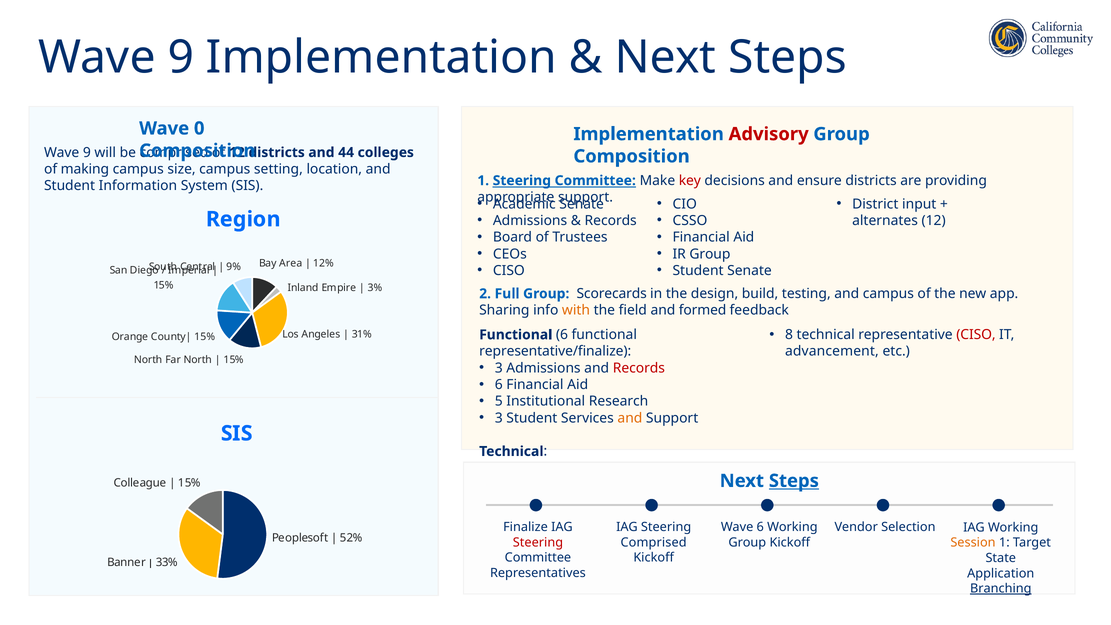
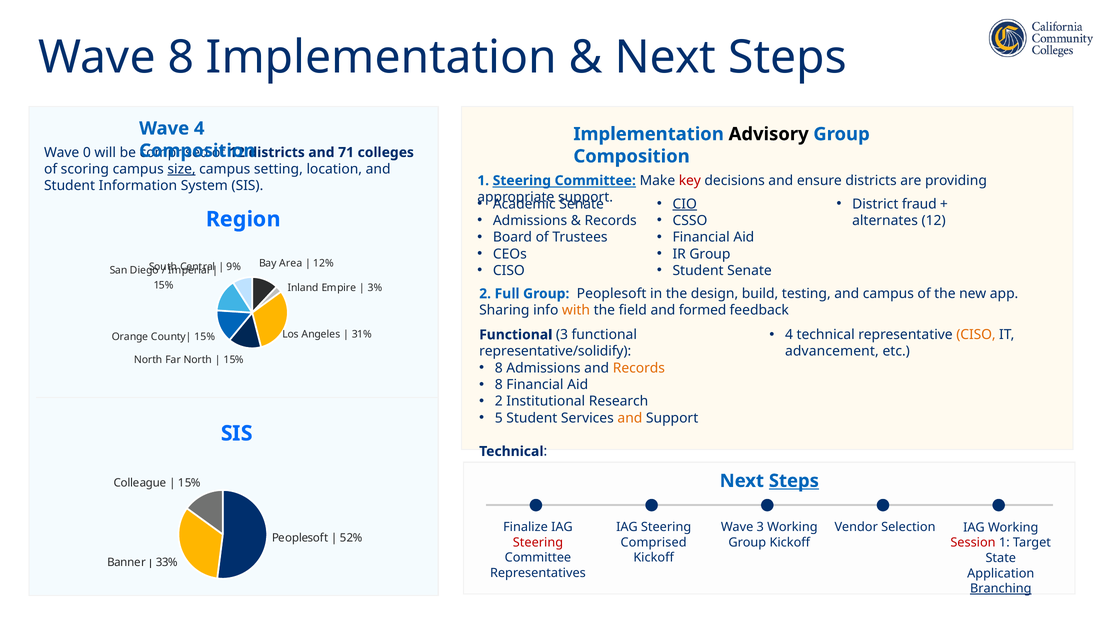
9 at (181, 58): 9 -> 8
Wave 0: 0 -> 4
Advisory colour: red -> black
9 at (87, 152): 9 -> 0
44: 44 -> 71
making: making -> scoring
size underline: none -> present
CIO underline: none -> present
input: input -> fraud
Group Scorecards: Scorecards -> Peoplesoft
8 at (789, 335): 8 -> 4
CISO at (976, 335) colour: red -> orange
Functional 6: 6 -> 3
representative/finalize: representative/finalize -> representative/solidify
3 at (499, 368): 3 -> 8
Records at (639, 368) colour: red -> orange
6 at (499, 385): 6 -> 8
5 at (499, 401): 5 -> 2
3 at (499, 418): 3 -> 5
Wave 6: 6 -> 3
Session colour: orange -> red
